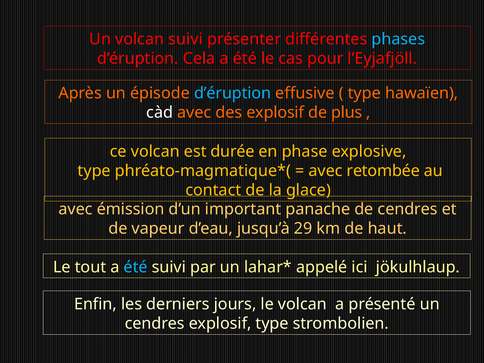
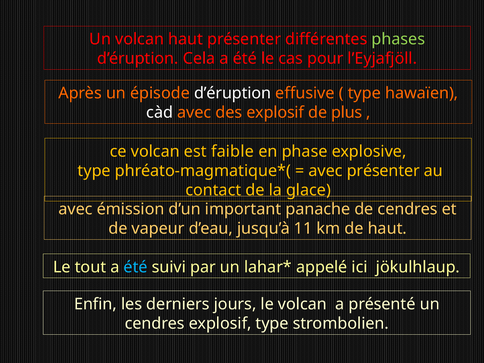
volcan suivi: suivi -> haut
phases colour: light blue -> light green
d’éruption at (233, 93) colour: light blue -> white
durée: durée -> faible
avec retombée: retombée -> présenter
29: 29 -> 11
